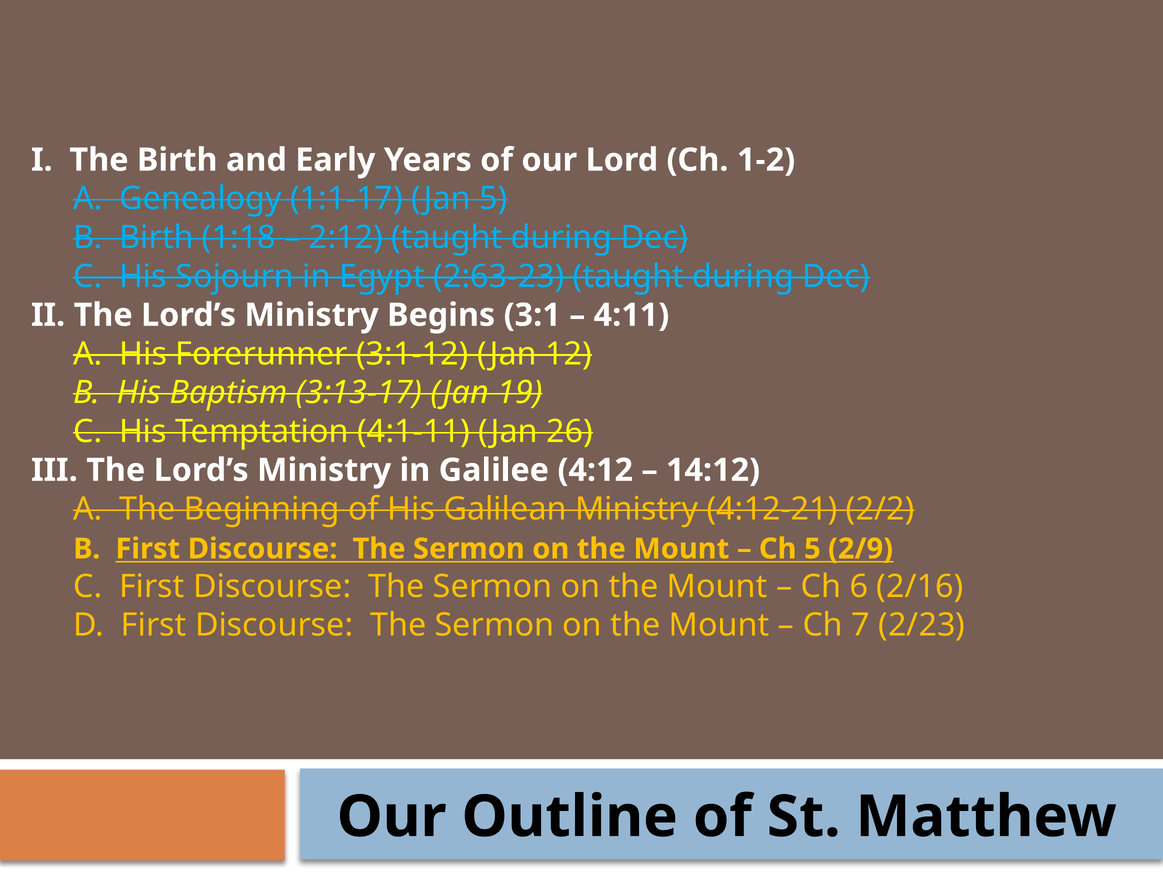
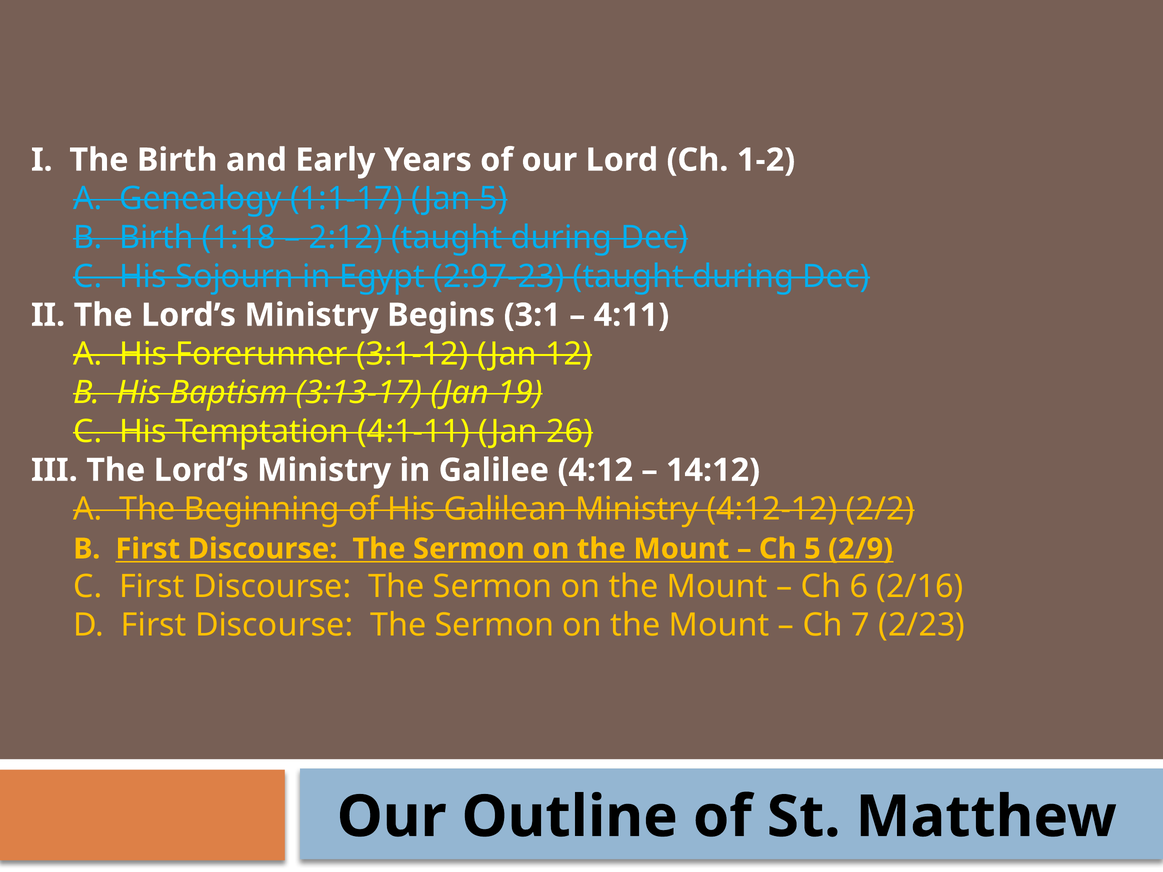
2:63-23: 2:63-23 -> 2:97-23
4:12-21: 4:12-21 -> 4:12-12
